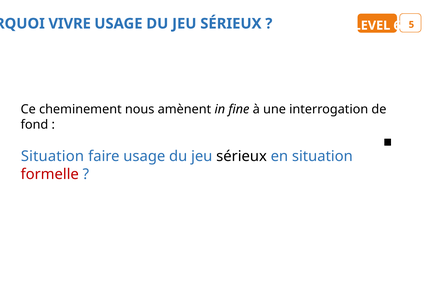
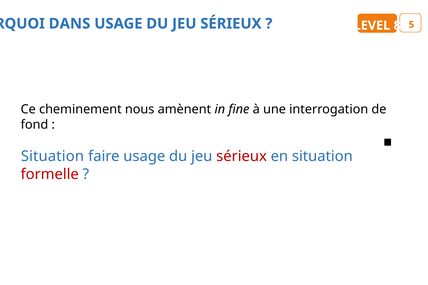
VIVRE: VIVRE -> DANS
6: 6 -> 8
sérieux at (242, 157) colour: black -> red
